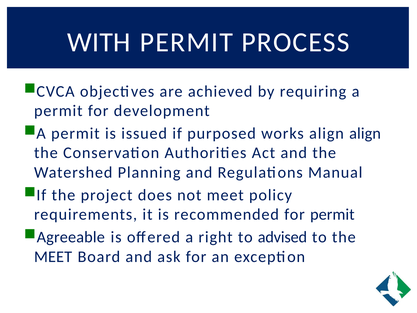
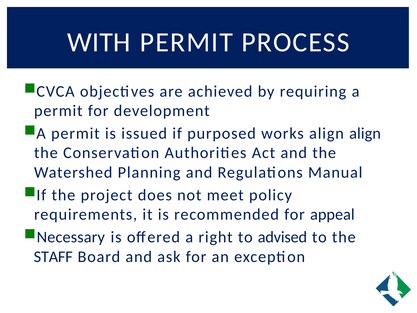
for permit: permit -> appeal
Agreeable: Agreeable -> Necessary
MEET at (53, 256): MEET -> STAFF
